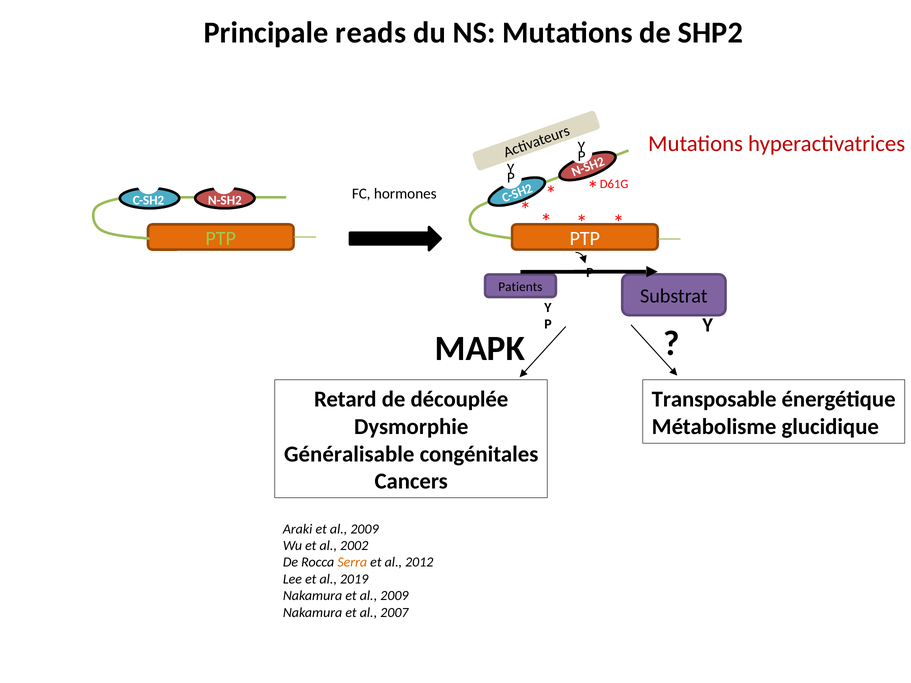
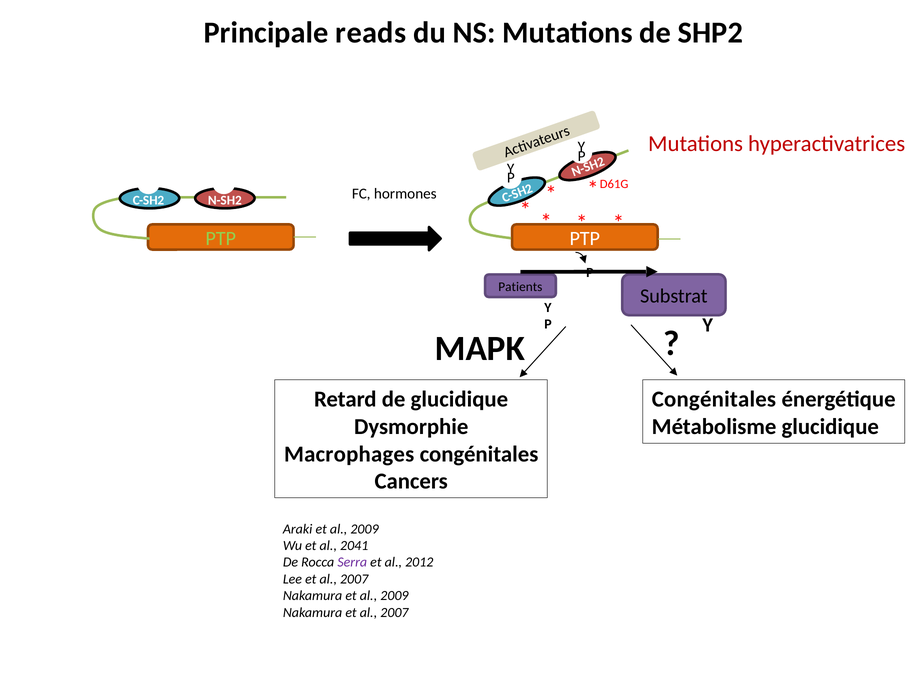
de découplée: découplée -> glucidique
Transposable at (714, 400): Transposable -> Congénitales
Généralisable: Généralisable -> Macrophages
2002: 2002 -> 2041
Serra colour: orange -> purple
Lee et al 2019: 2019 -> 2007
